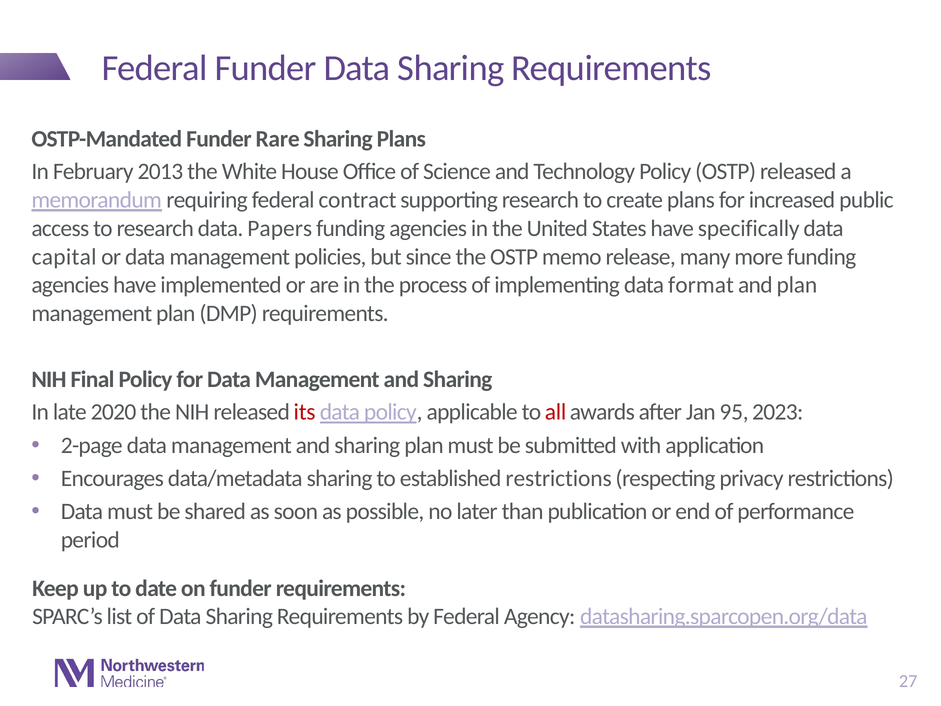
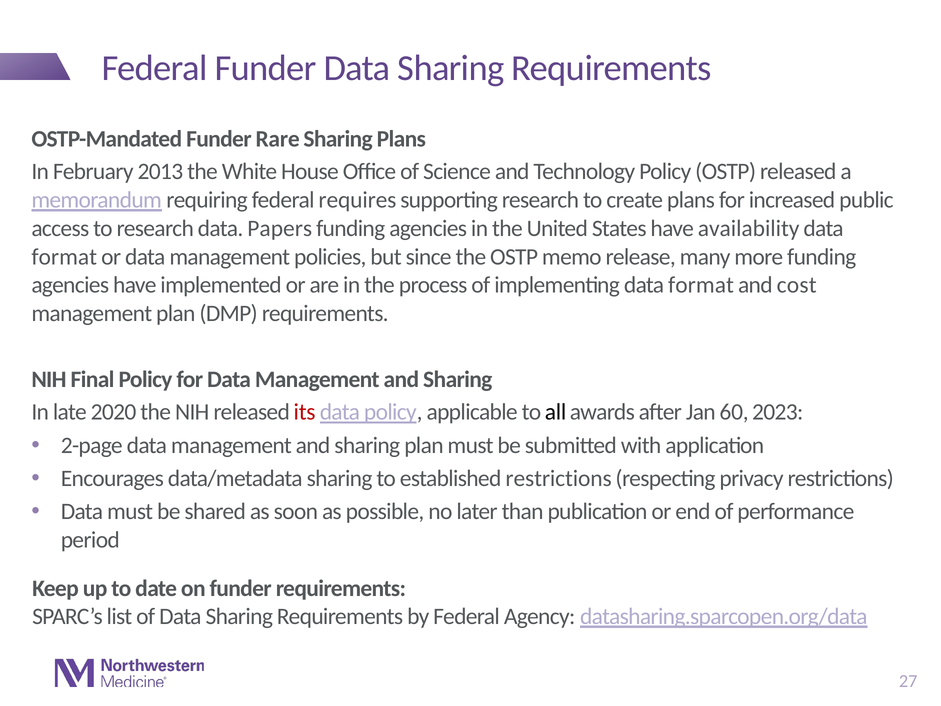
contract: contract -> requires
specifically: specifically -> availability
capital at (64, 257): capital -> format
and plan: plan -> cost
all colour: red -> black
95: 95 -> 60
